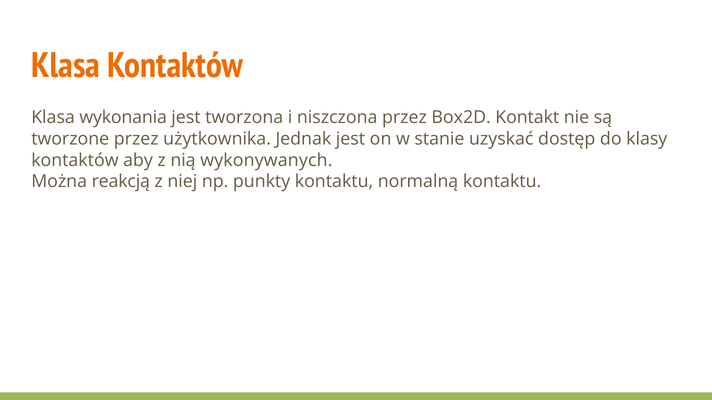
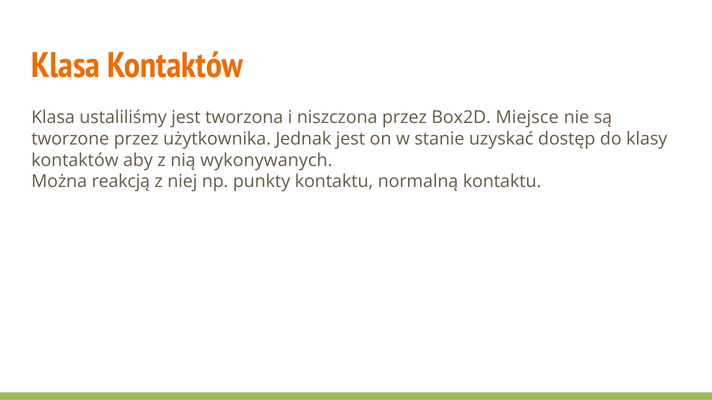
wykonania: wykonania -> ustaliliśmy
Kontakt: Kontakt -> Miejsce
